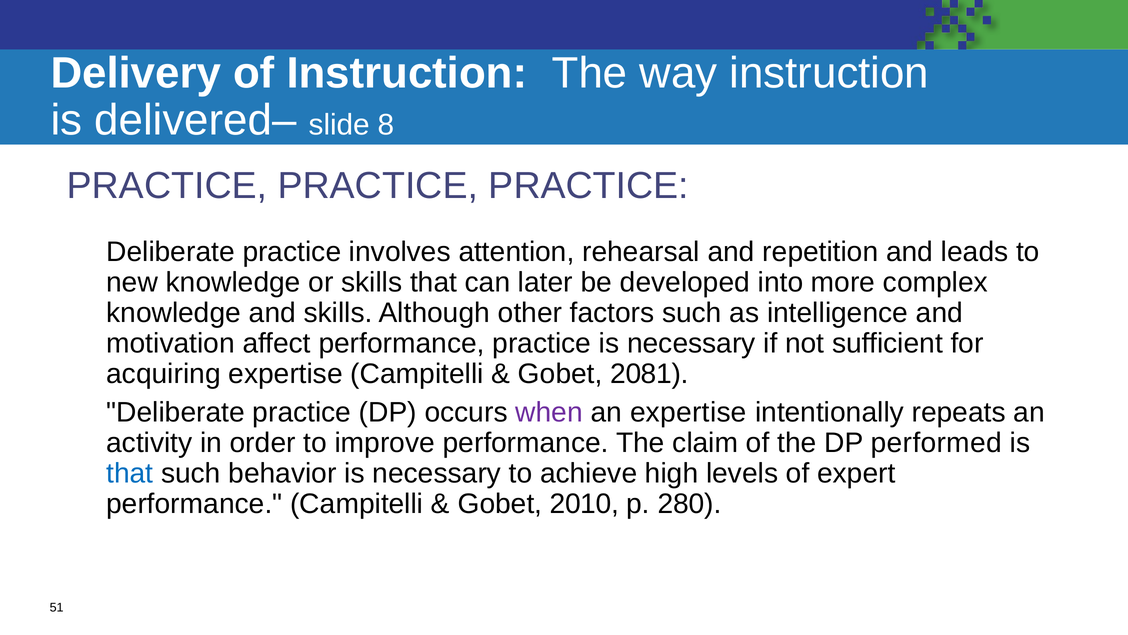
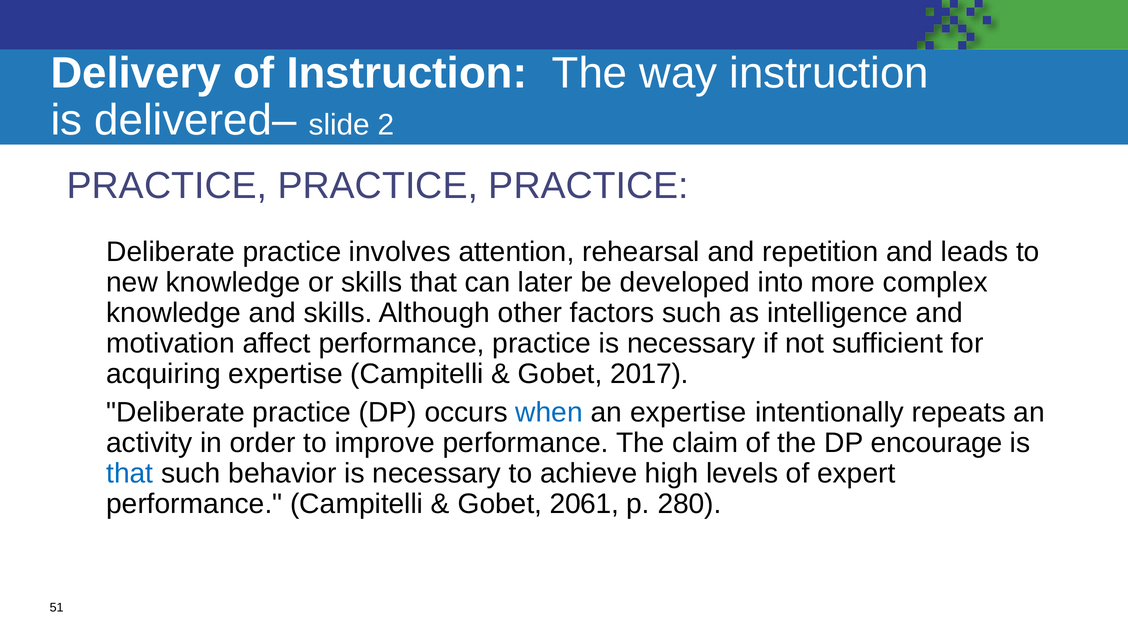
8: 8 -> 2
2081: 2081 -> 2017
when colour: purple -> blue
performed: performed -> encourage
2010: 2010 -> 2061
